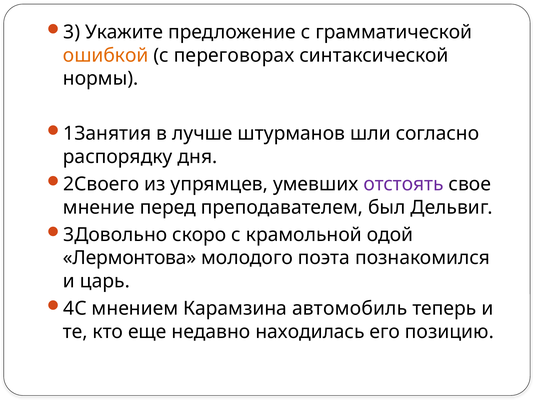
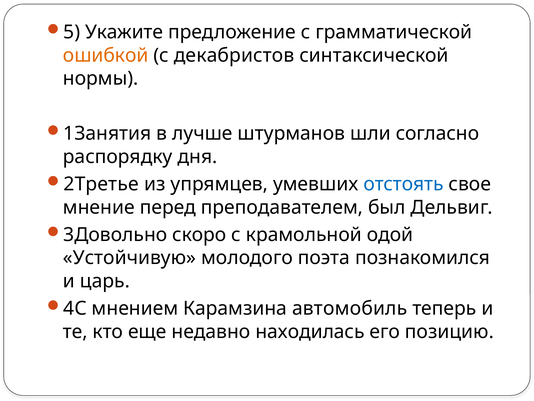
3: 3 -> 5
переговорах: переговорах -> декабристов
2Своего: 2Своего -> 2Третье
отстоять colour: purple -> blue
Лермонтова: Лермонтова -> Устойчивую
